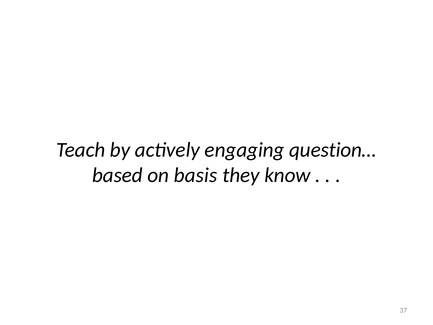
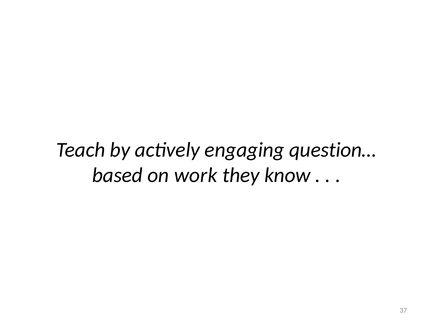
basis: basis -> work
